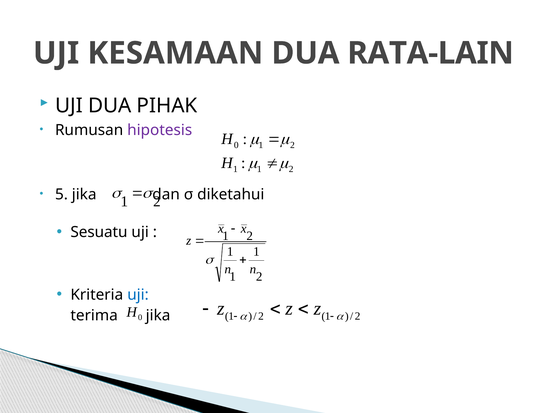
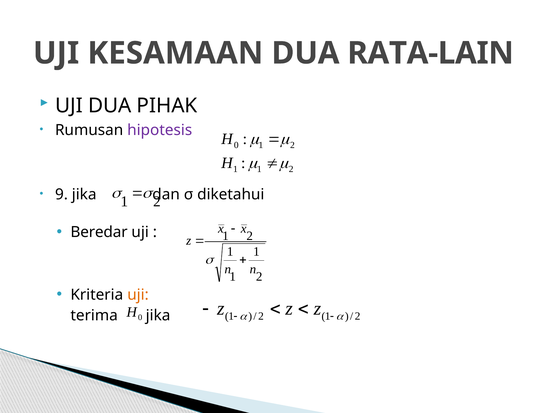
5: 5 -> 9
Sesuatu: Sesuatu -> Beredar
uji at (138, 295) colour: blue -> orange
